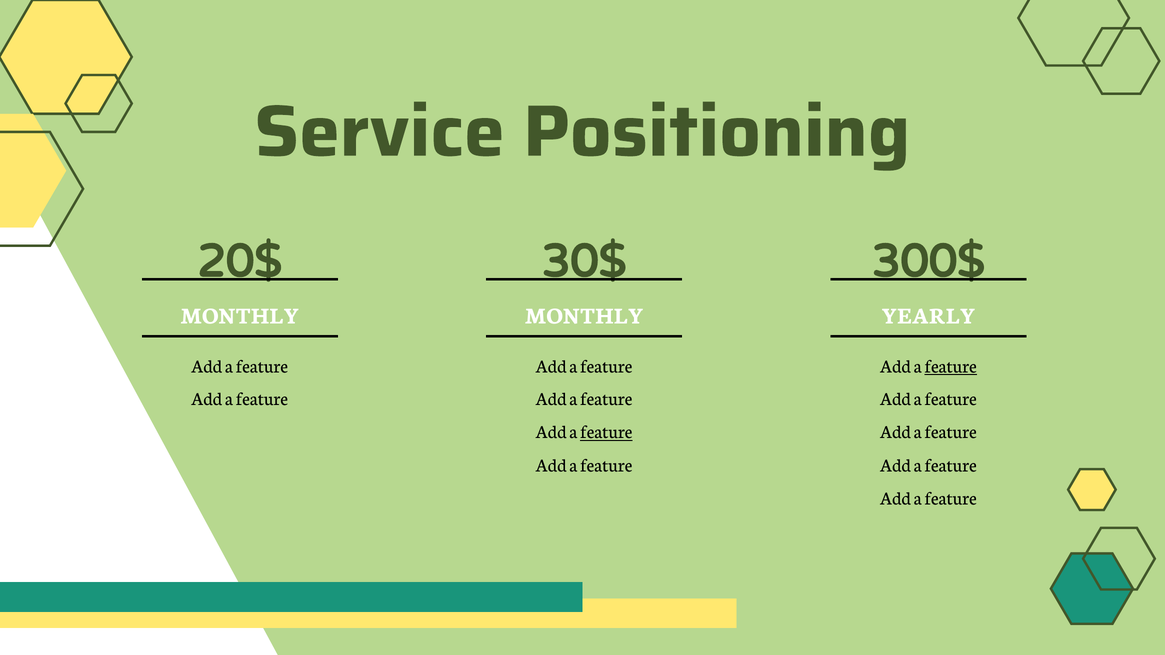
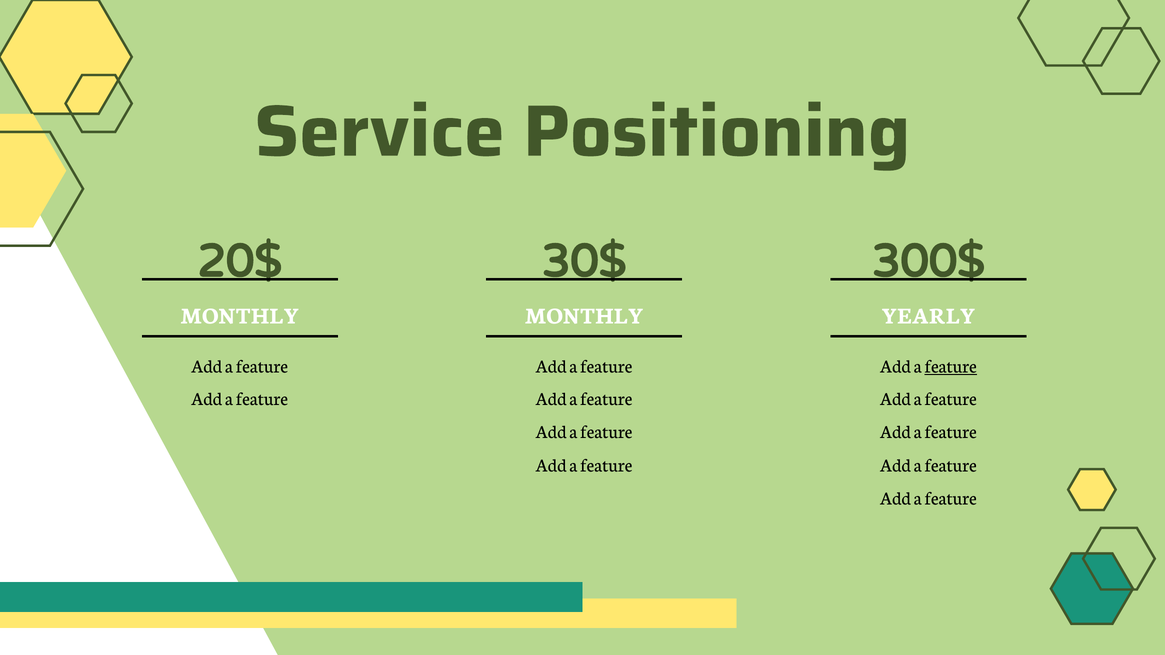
feature at (606, 432) underline: present -> none
